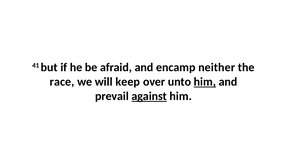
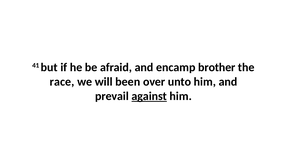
neither: neither -> brother
keep: keep -> been
him at (205, 82) underline: present -> none
